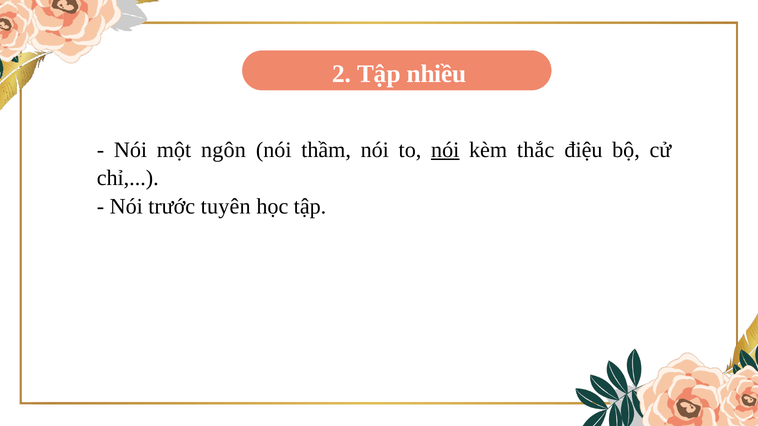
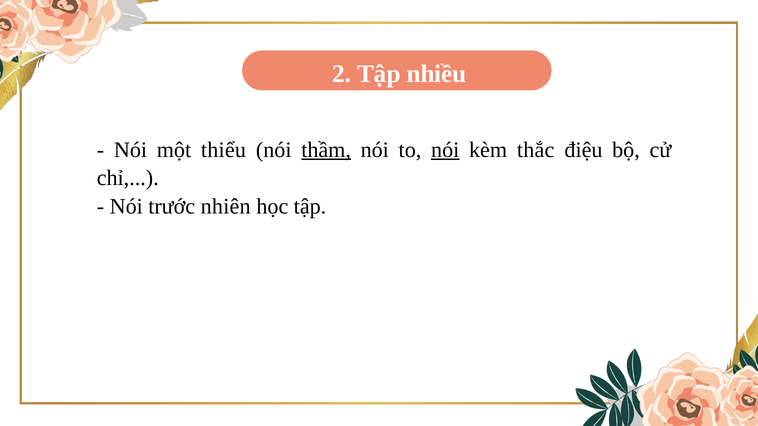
ngôn: ngôn -> thiểu
thầm underline: none -> present
tuyên: tuyên -> nhiên
